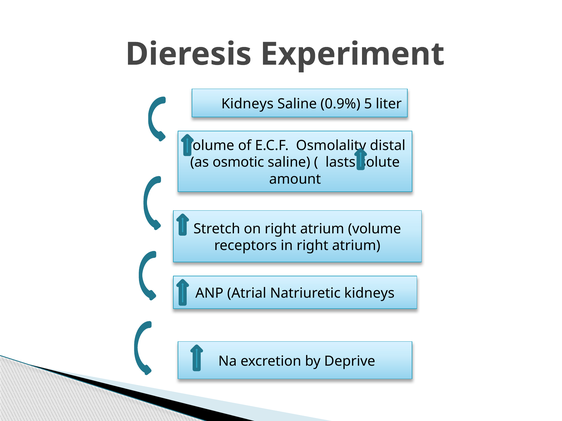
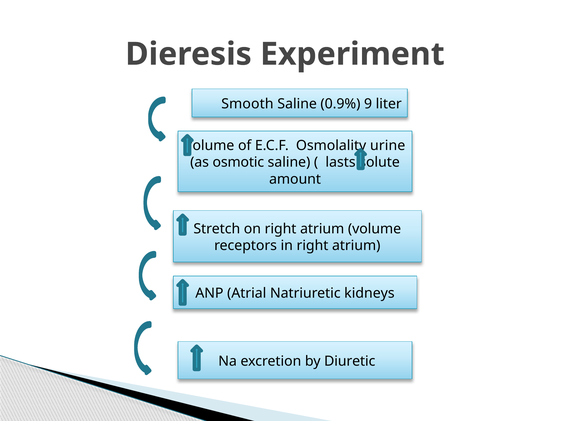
Kidneys at (247, 104): Kidneys -> Smooth
5: 5 -> 9
distal: distal -> urine
Deprive: Deprive -> Diuretic
